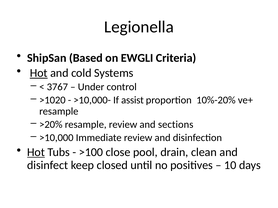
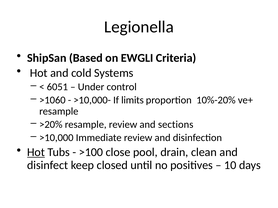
Hot at (39, 73) underline: present -> none
3767: 3767 -> 6051
>1020: >1020 -> >1060
assist: assist -> limits
